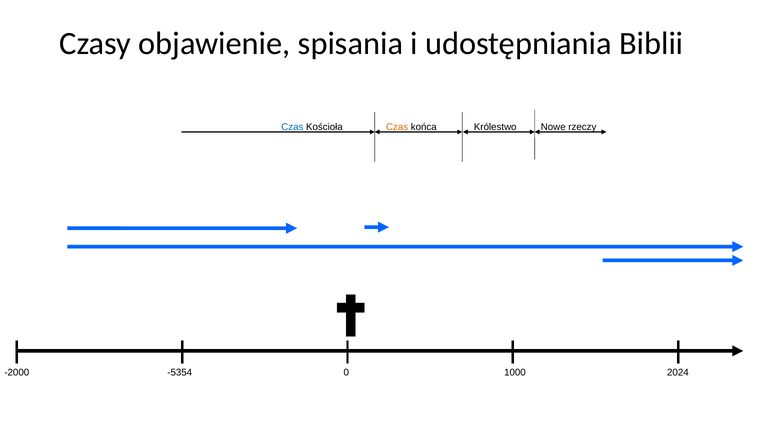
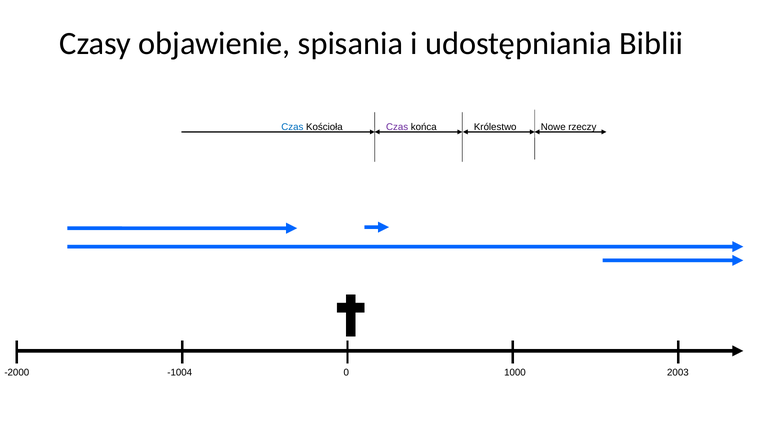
Czas at (397, 127) colour: orange -> purple
-5354: -5354 -> -1004
2024: 2024 -> 2003
